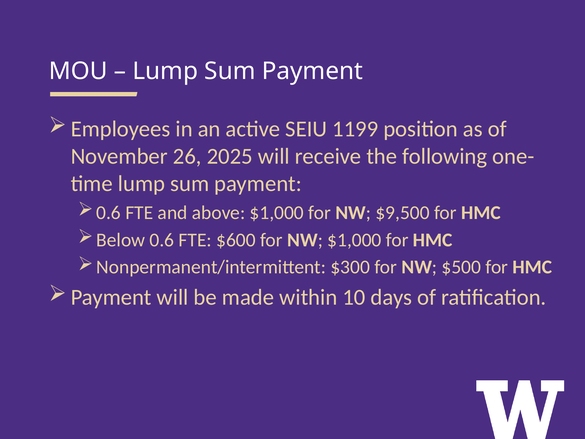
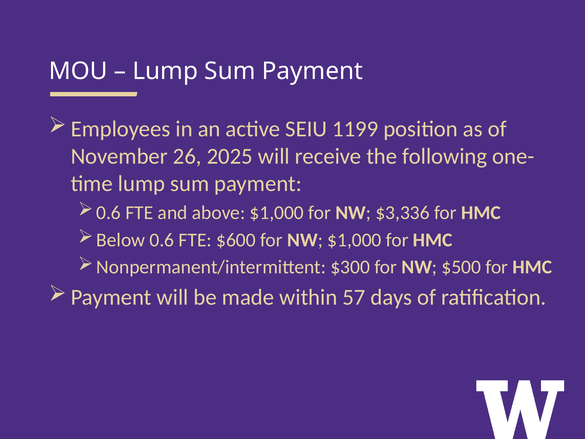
$9,500: $9,500 -> $3,336
10: 10 -> 57
